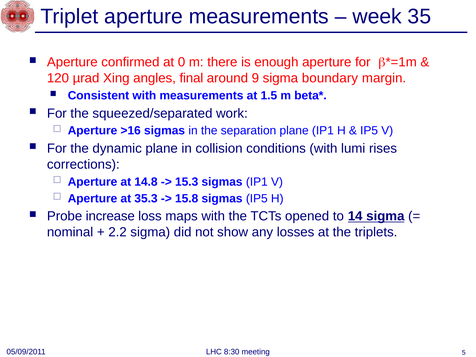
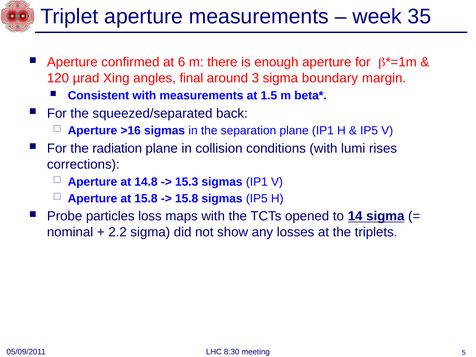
0: 0 -> 6
9: 9 -> 3
work: work -> back
dynamic: dynamic -> radiation
at 35.3: 35.3 -> 15.8
increase: increase -> particles
